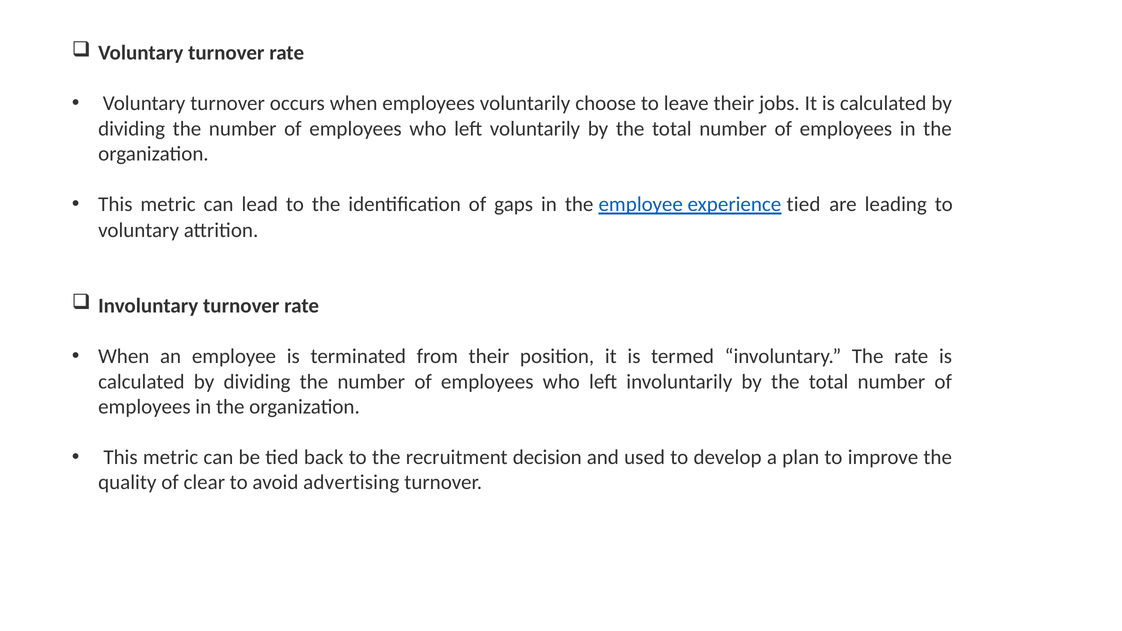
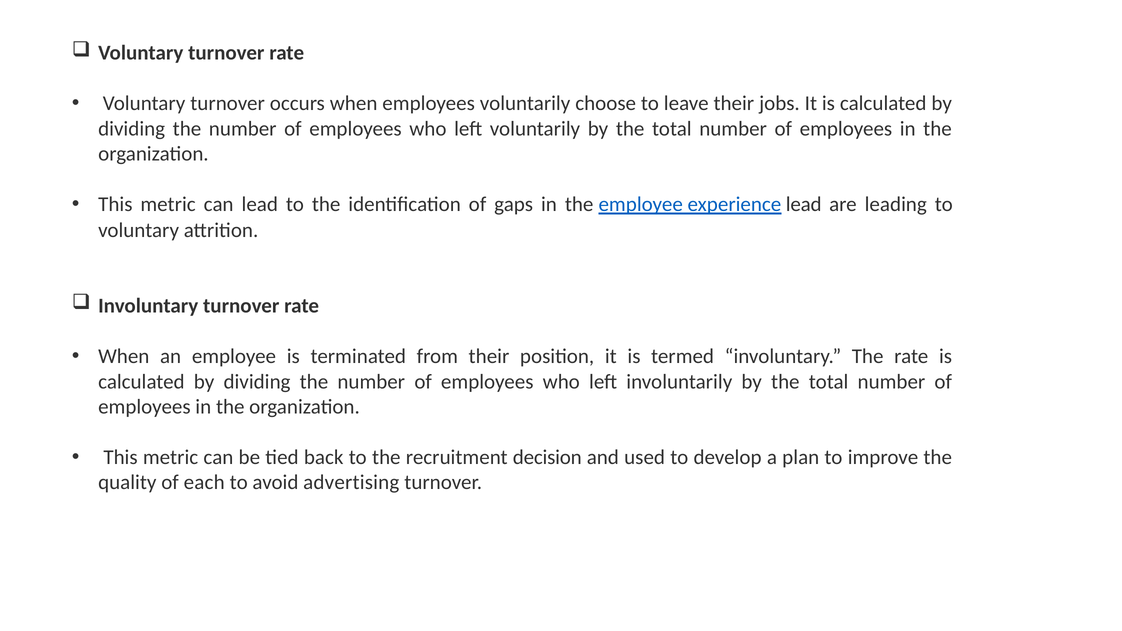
experience tied: tied -> lead
clear: clear -> each
